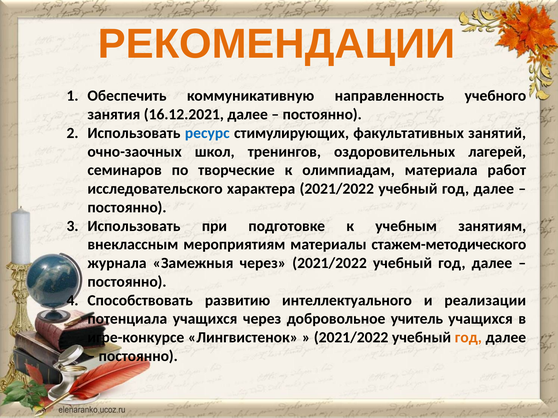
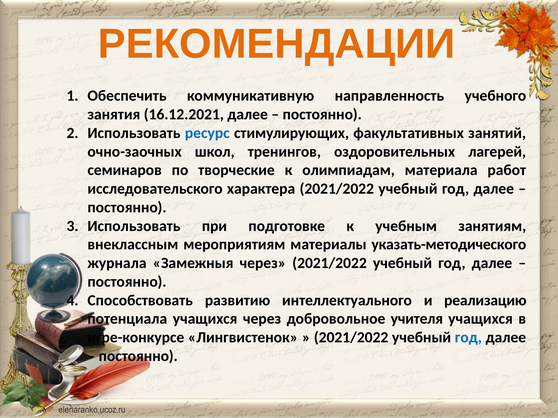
стажем-методического: стажем-методического -> указать-методического
реализации: реализации -> реализацию
учитель: учитель -> учителя
год at (468, 338) colour: orange -> blue
